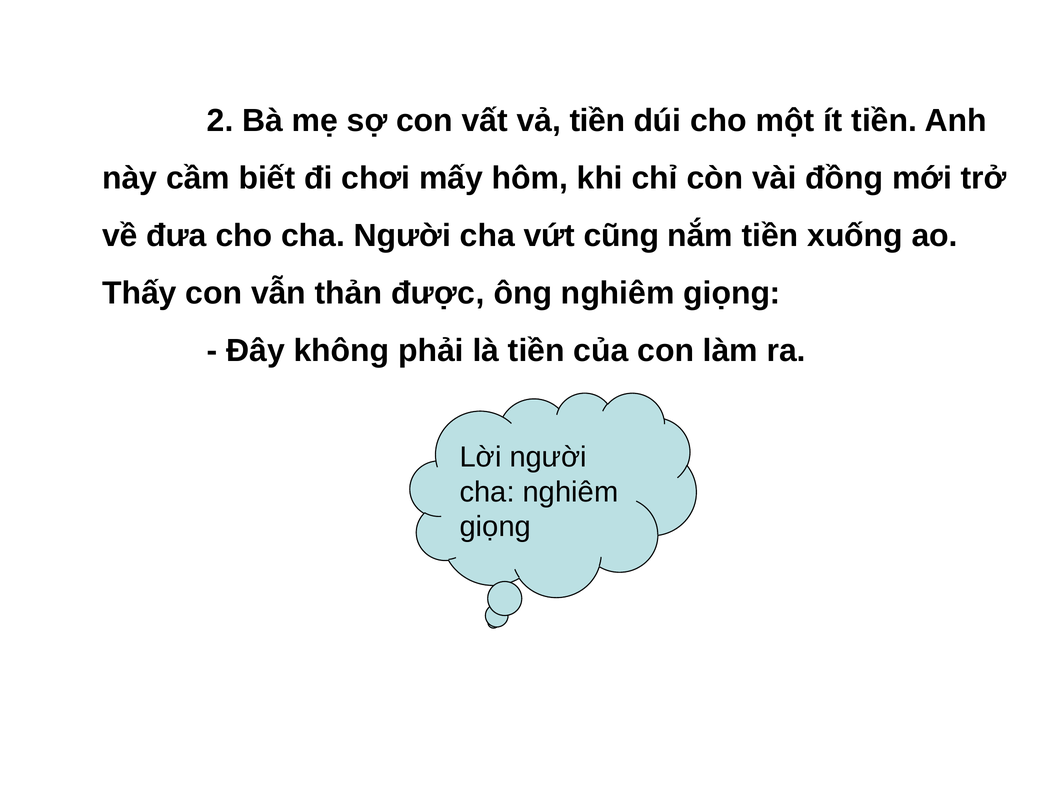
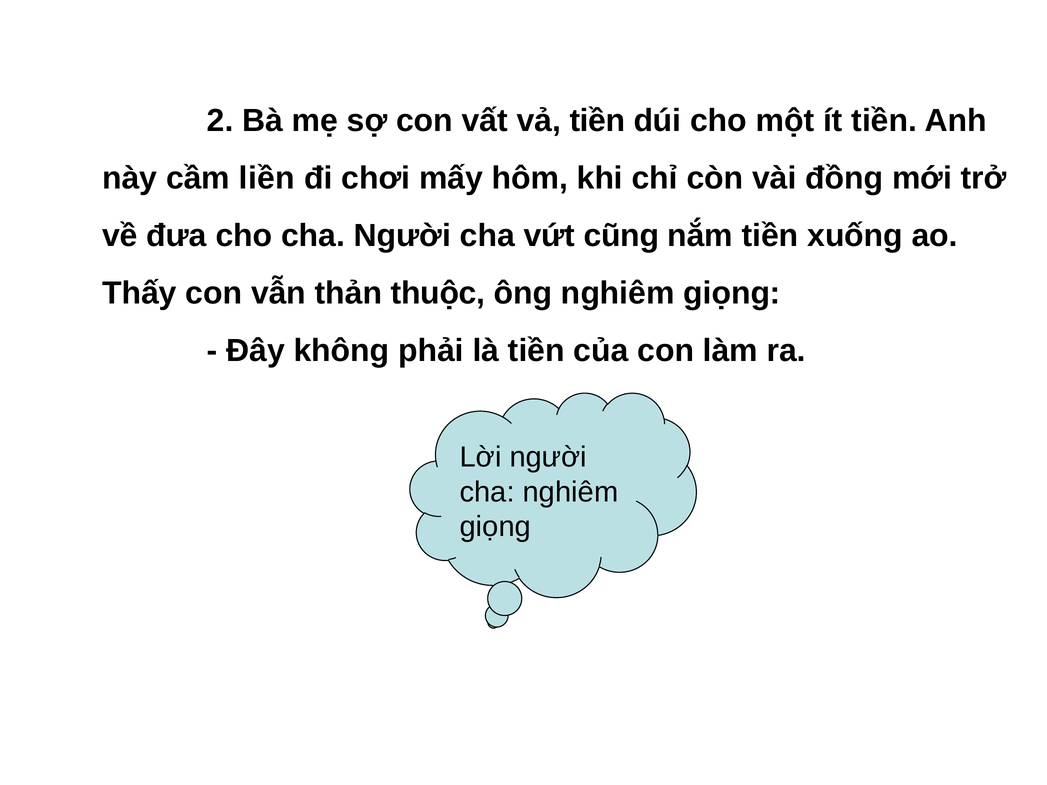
biết: biết -> liền
được: được -> thuộc
